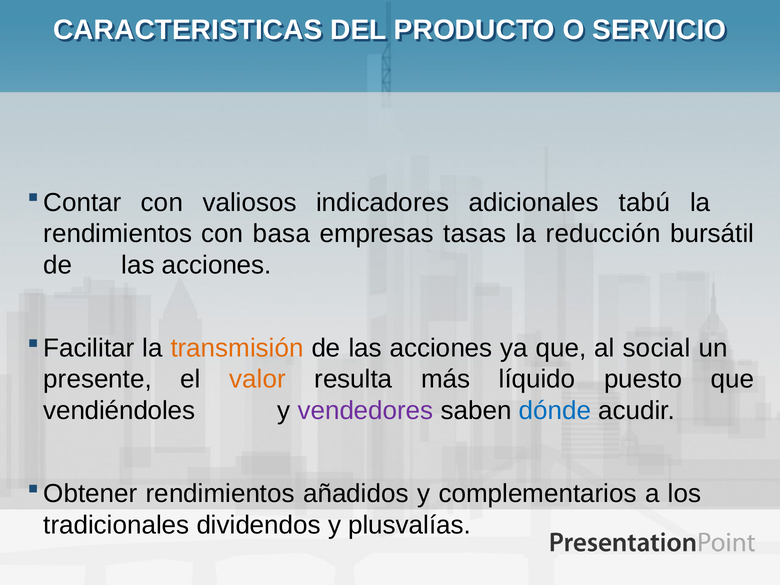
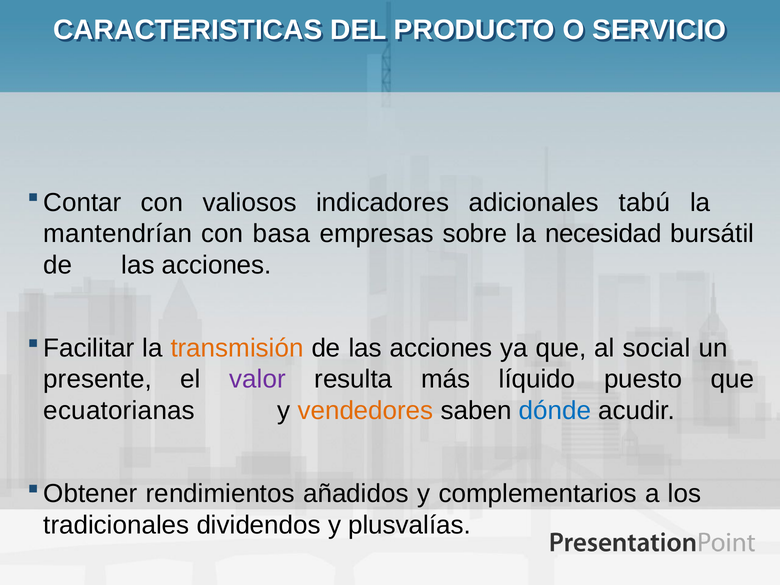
rendimientos at (118, 234): rendimientos -> mantendrían
tasas: tasas -> sobre
reducción: reducción -> necesidad
valor colour: orange -> purple
vendiéndoles: vendiéndoles -> ecuatorianas
vendedores colour: purple -> orange
